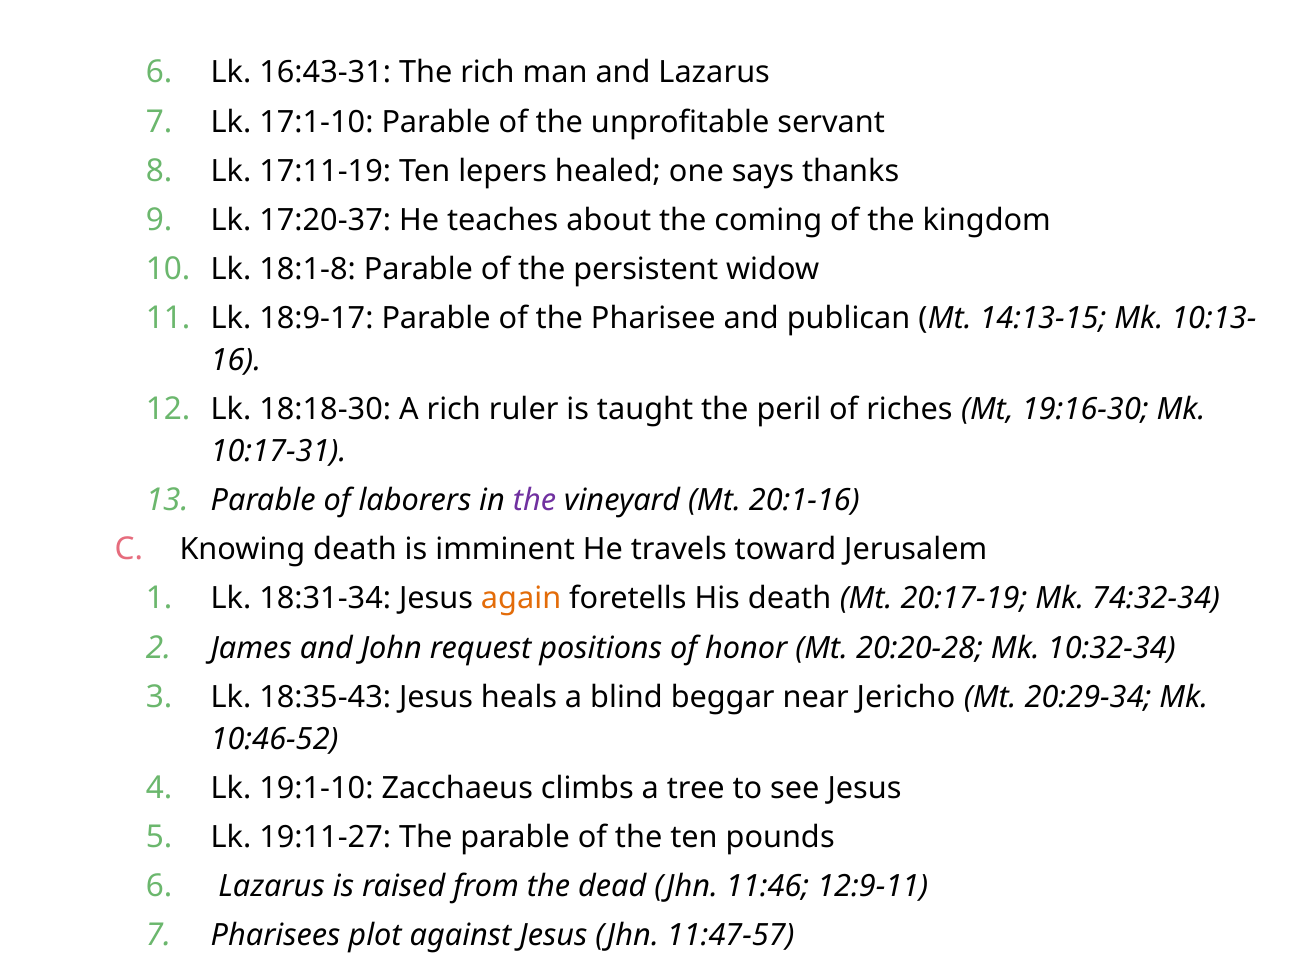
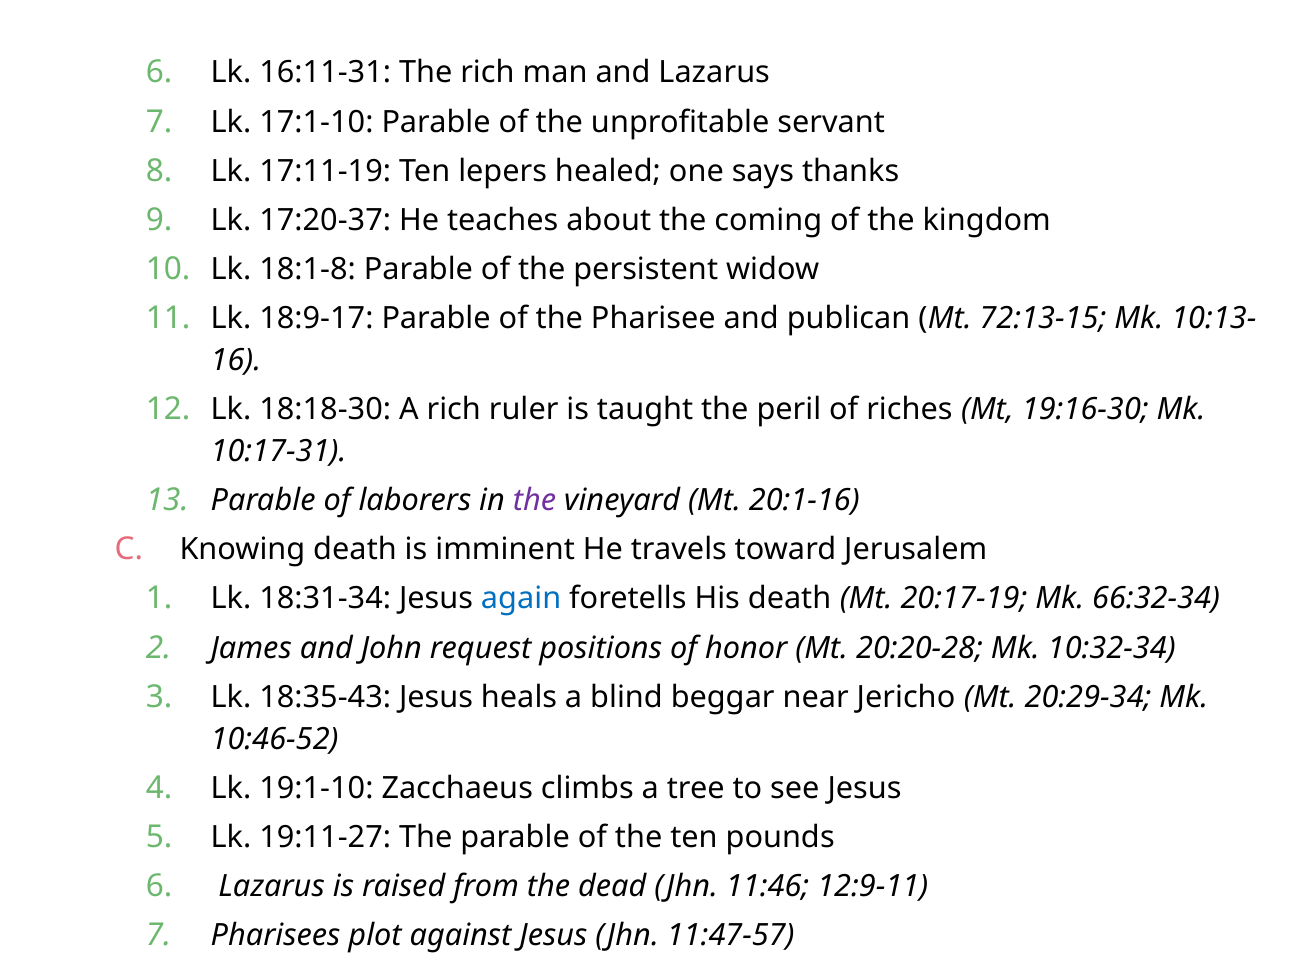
16:43-31: 16:43-31 -> 16:11-31
14:13-15: 14:13-15 -> 72:13-15
again colour: orange -> blue
74:32-34: 74:32-34 -> 66:32-34
